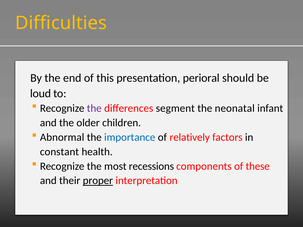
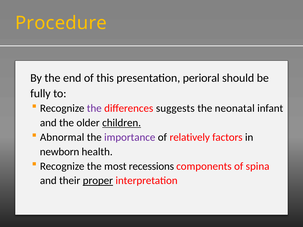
Difficulties: Difficulties -> Procedure
loud: loud -> fully
segment: segment -> suggests
children underline: none -> present
importance colour: blue -> purple
constant: constant -> newborn
these: these -> spina
